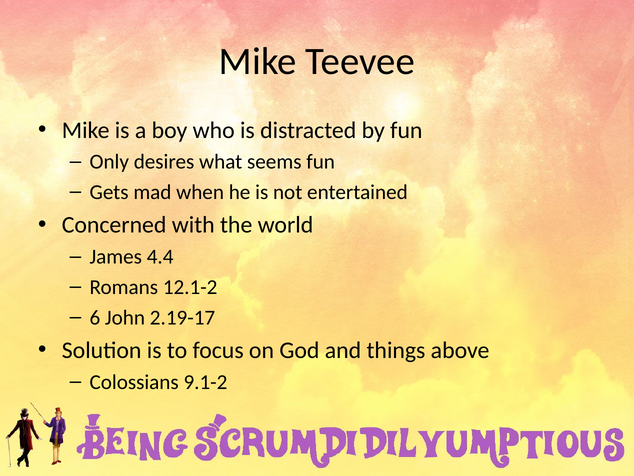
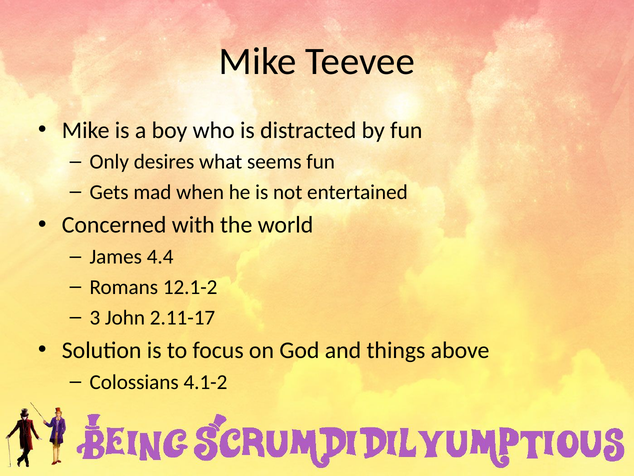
6: 6 -> 3
2.19-17: 2.19-17 -> 2.11-17
9.1-2: 9.1-2 -> 4.1-2
